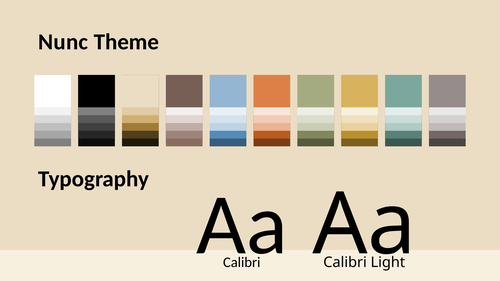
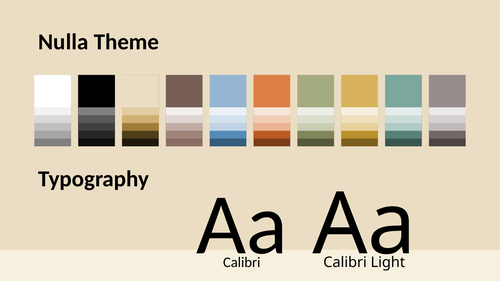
Nunc: Nunc -> Nulla
